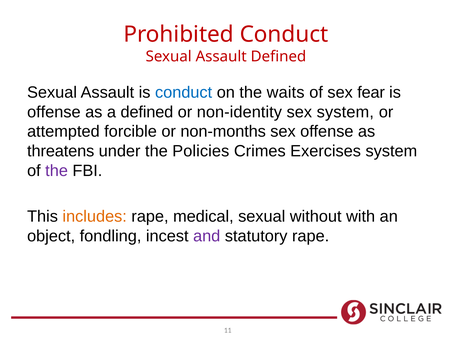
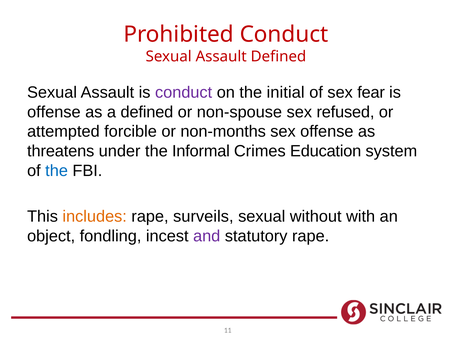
conduct at (184, 92) colour: blue -> purple
waits: waits -> initial
non-identity: non-identity -> non-spouse
sex system: system -> refused
Policies: Policies -> Informal
Exercises: Exercises -> Education
the at (57, 171) colour: purple -> blue
medical: medical -> surveils
